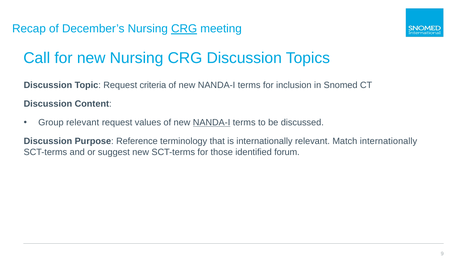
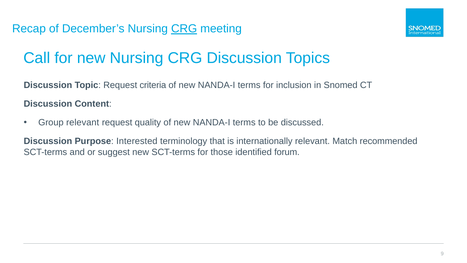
values: values -> quality
NANDA-I at (212, 122) underline: present -> none
Reference: Reference -> Interested
Match internationally: internationally -> recommended
